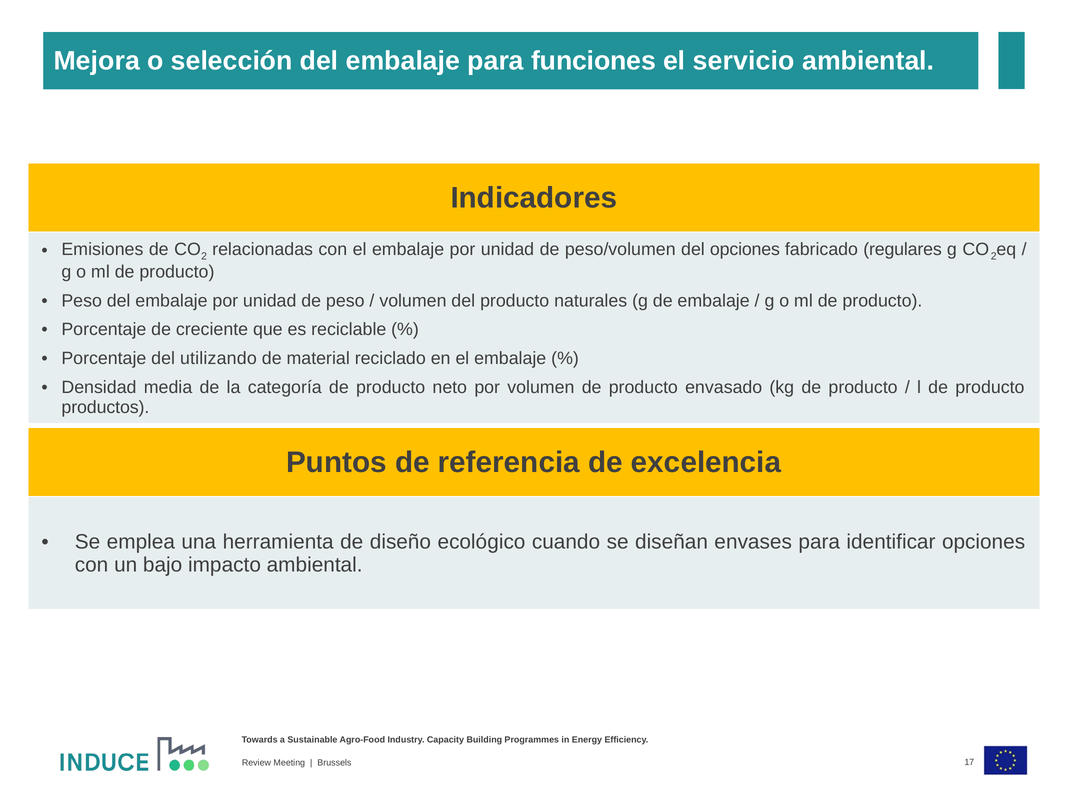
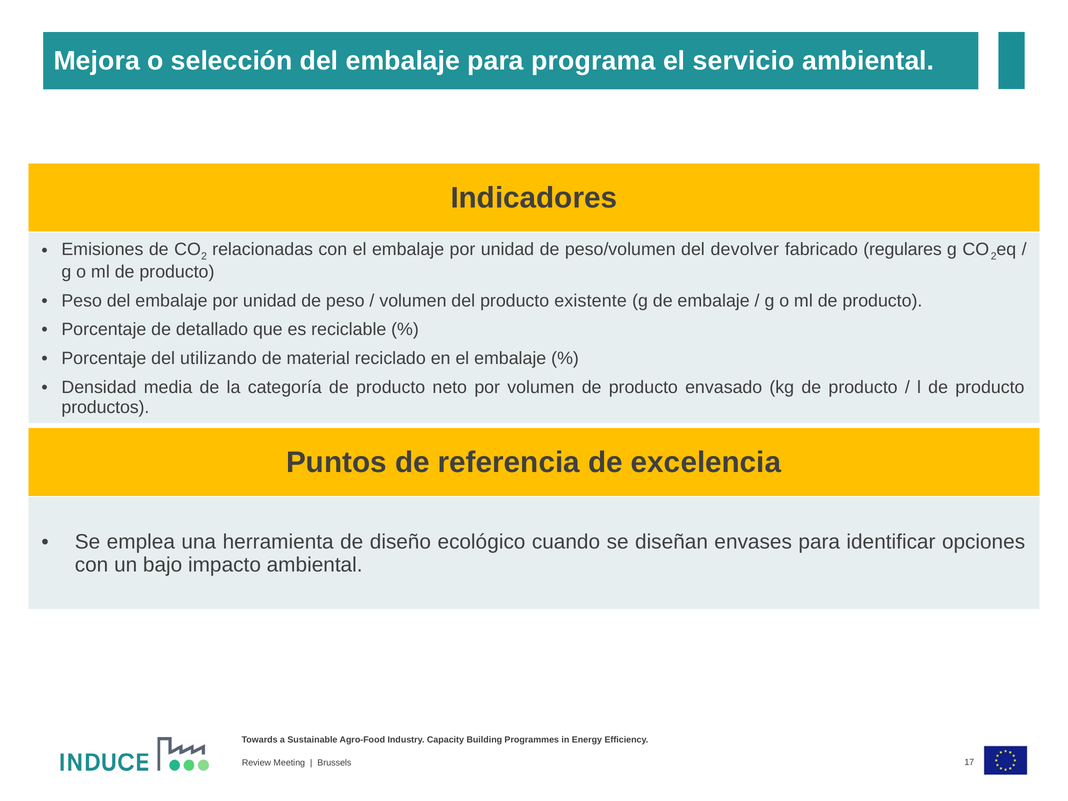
funciones: funciones -> programa
del opciones: opciones -> devolver
naturales: naturales -> existente
creciente: creciente -> detallado
